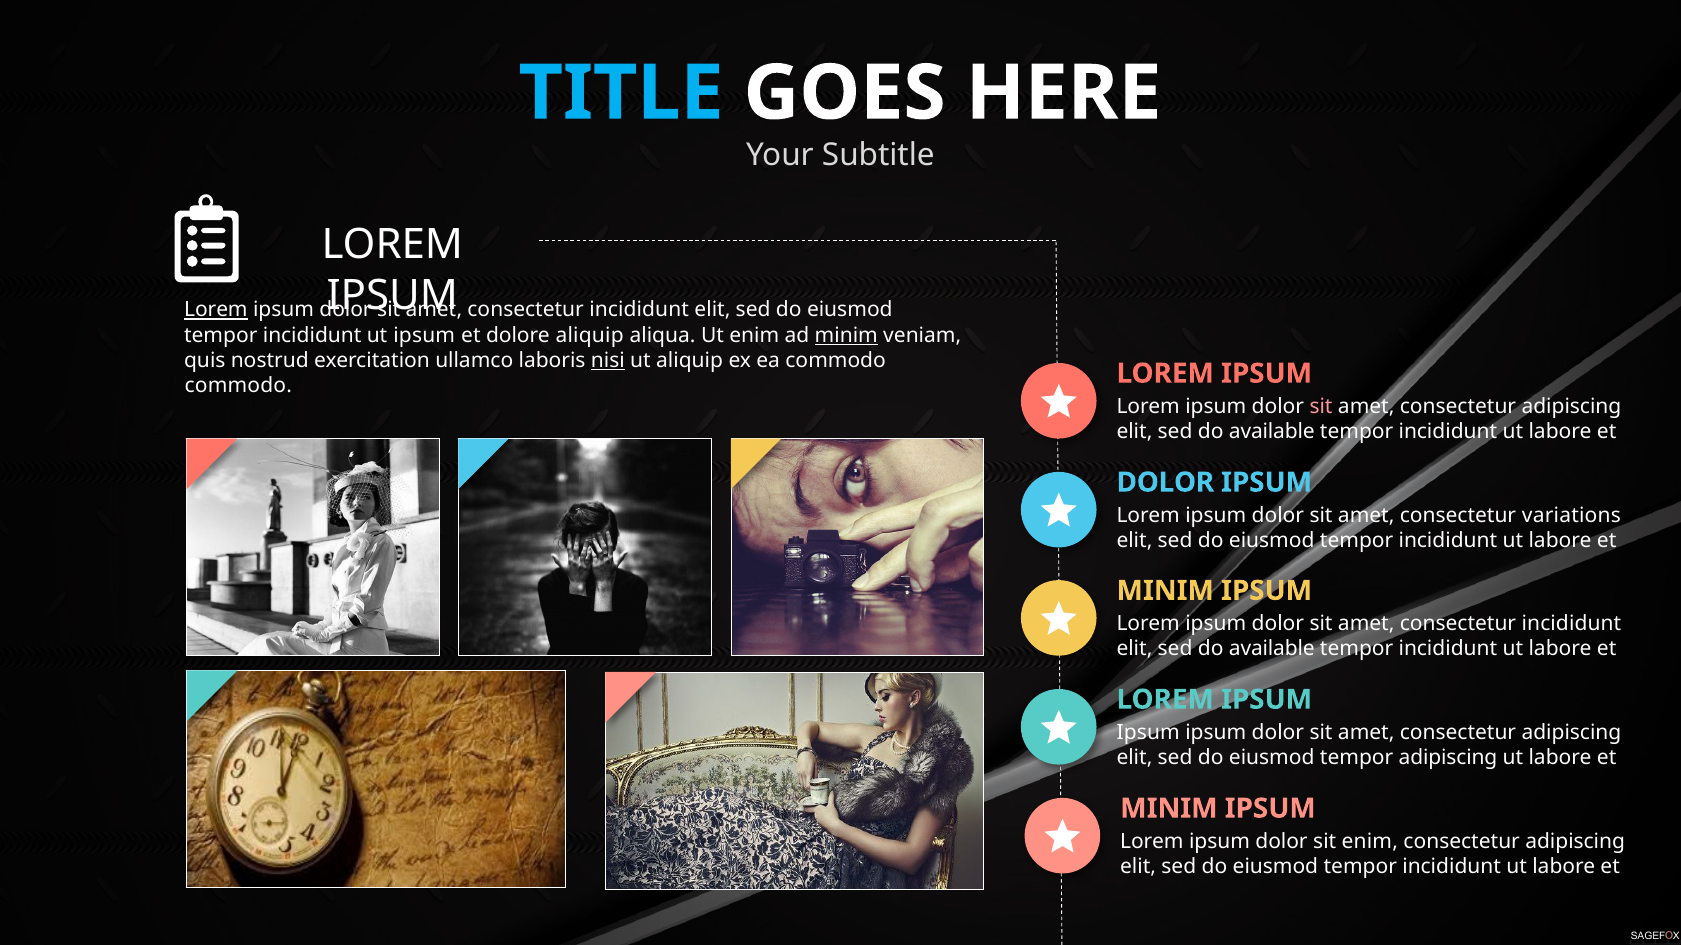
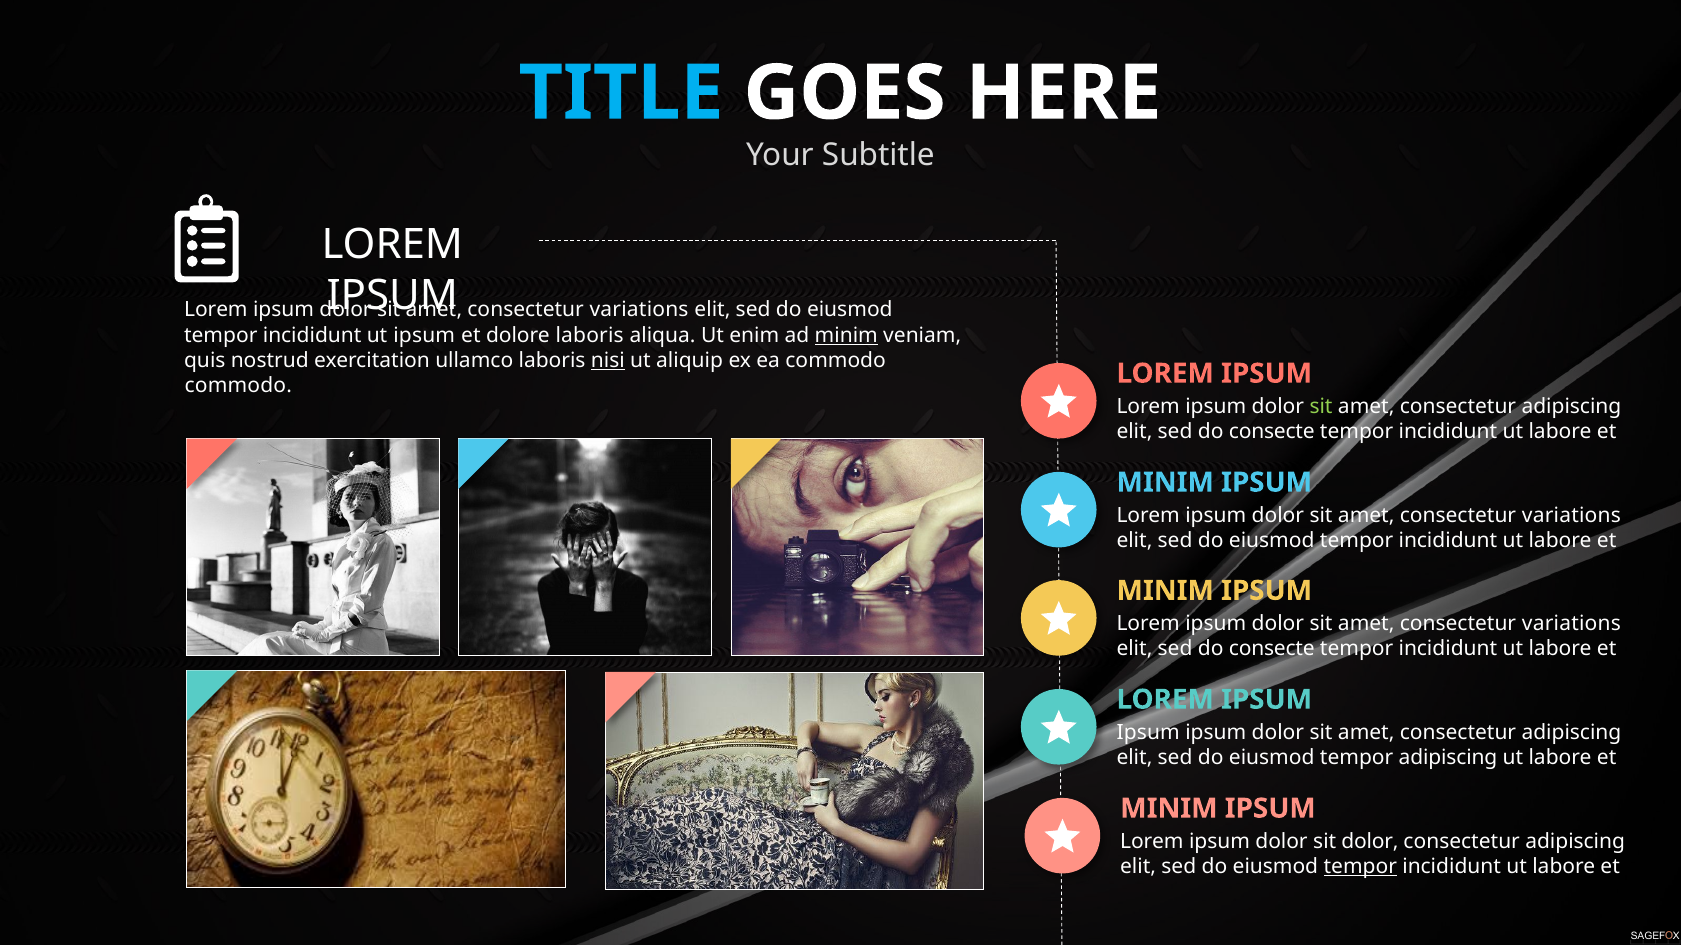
Lorem at (216, 310) underline: present -> none
incididunt at (639, 310): incididunt -> variations
dolore aliquip: aliquip -> laboris
sit at (1321, 407) colour: pink -> light green
available at (1272, 432): available -> consecte
DOLOR at (1165, 483): DOLOR -> MINIM
incididunt at (1571, 624): incididunt -> variations
available at (1272, 649): available -> consecte
sit enim: enim -> dolor
tempor at (1360, 867) underline: none -> present
